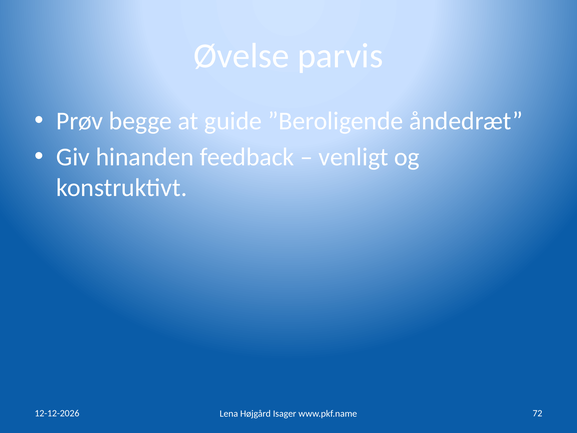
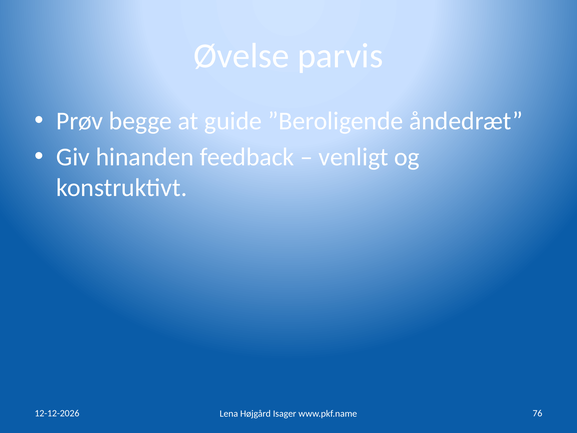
72: 72 -> 76
